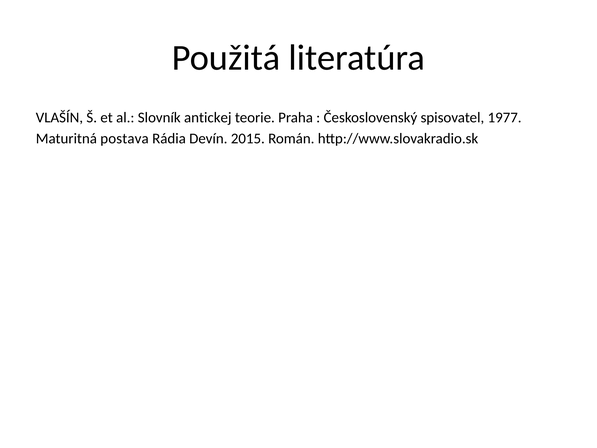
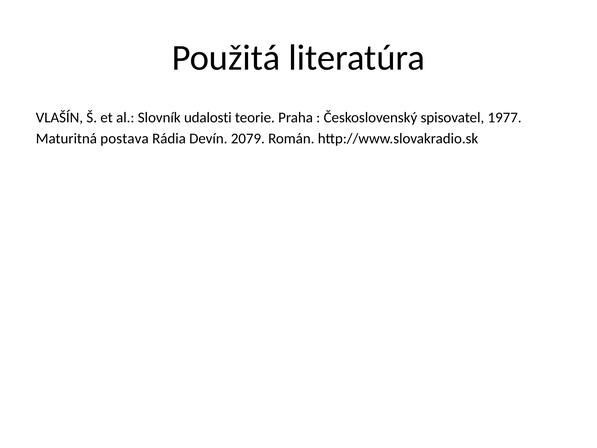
antickej: antickej -> udalosti
2015: 2015 -> 2079
